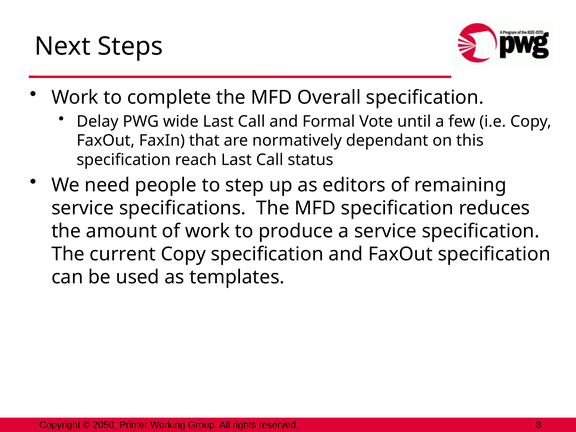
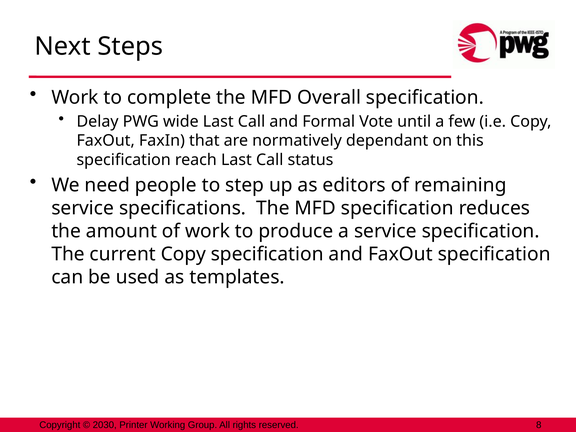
2050: 2050 -> 2030
